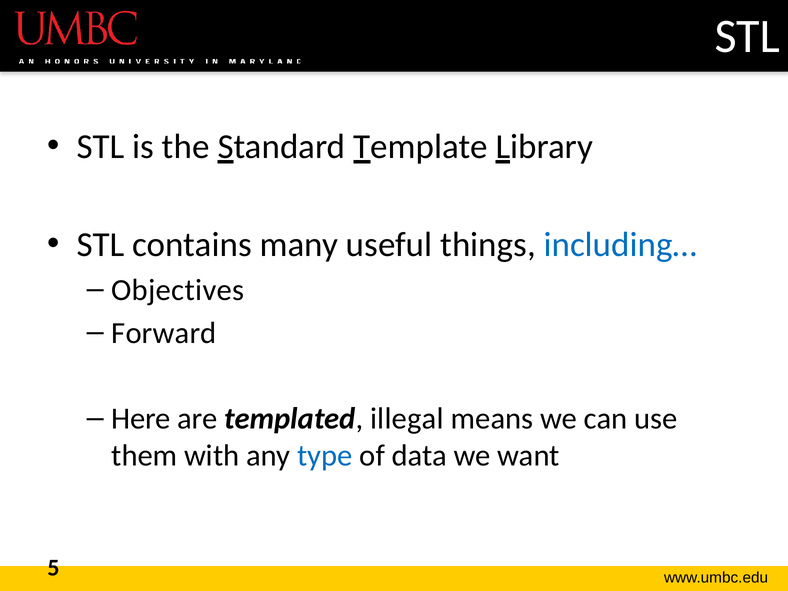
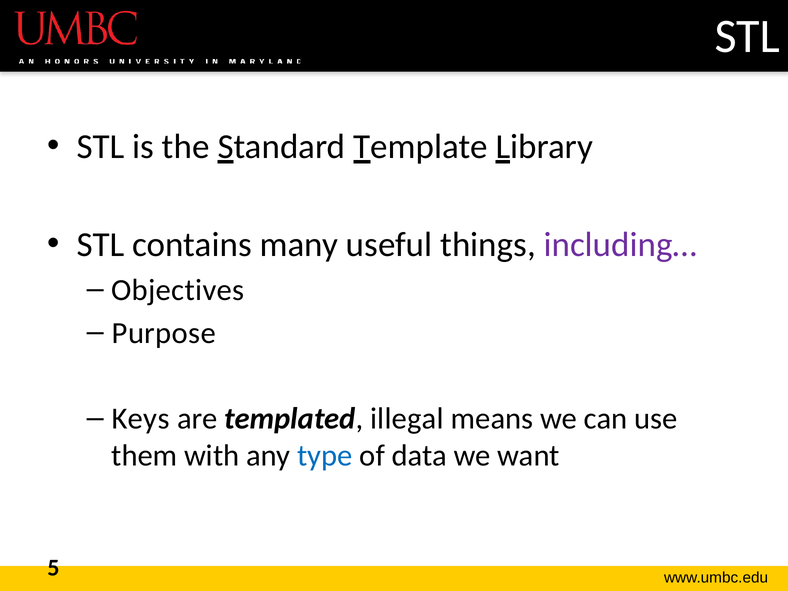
including… colour: blue -> purple
Forward: Forward -> Purpose
Here: Here -> Keys
